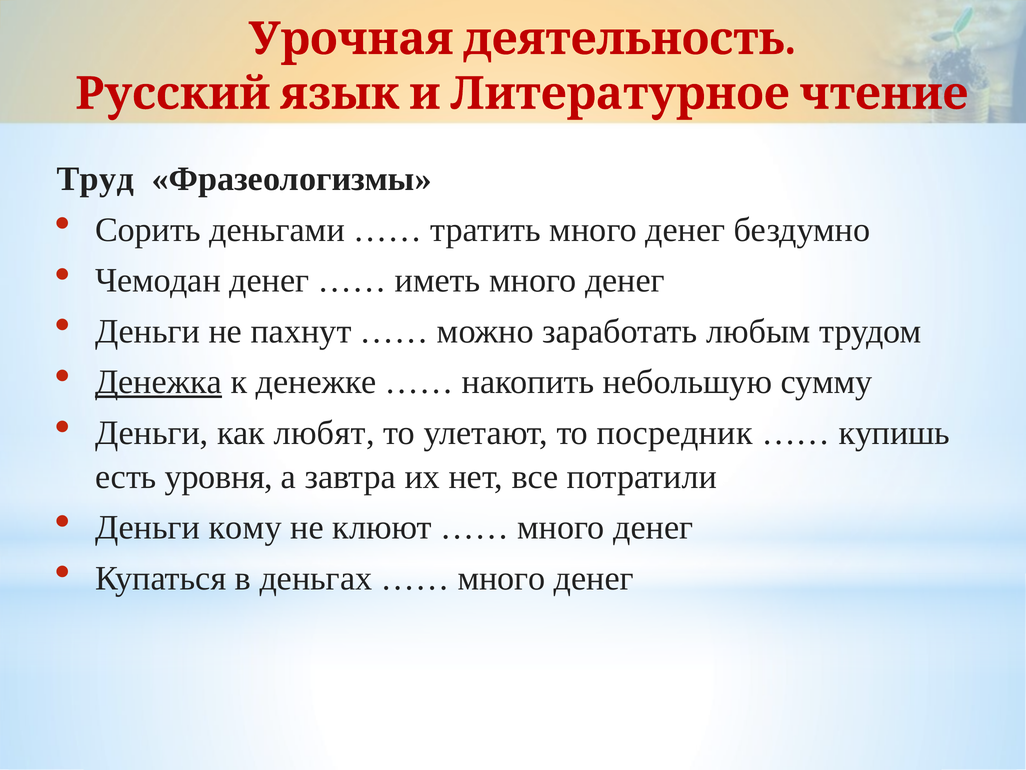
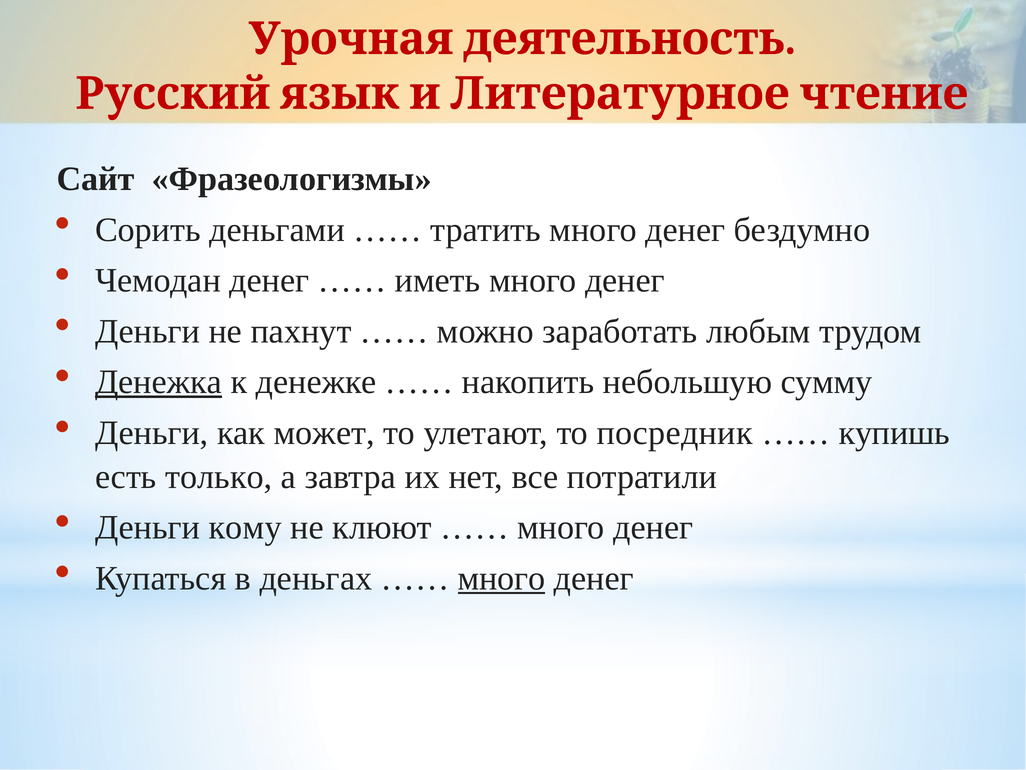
Труд: Труд -> Сайт
любят: любят -> может
уровня: уровня -> только
много at (502, 578) underline: none -> present
